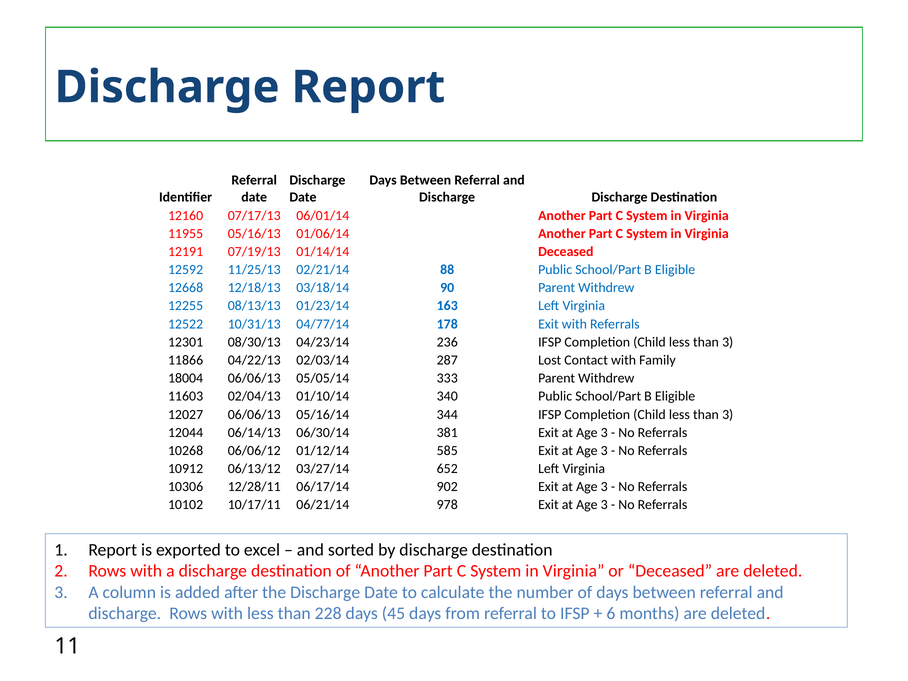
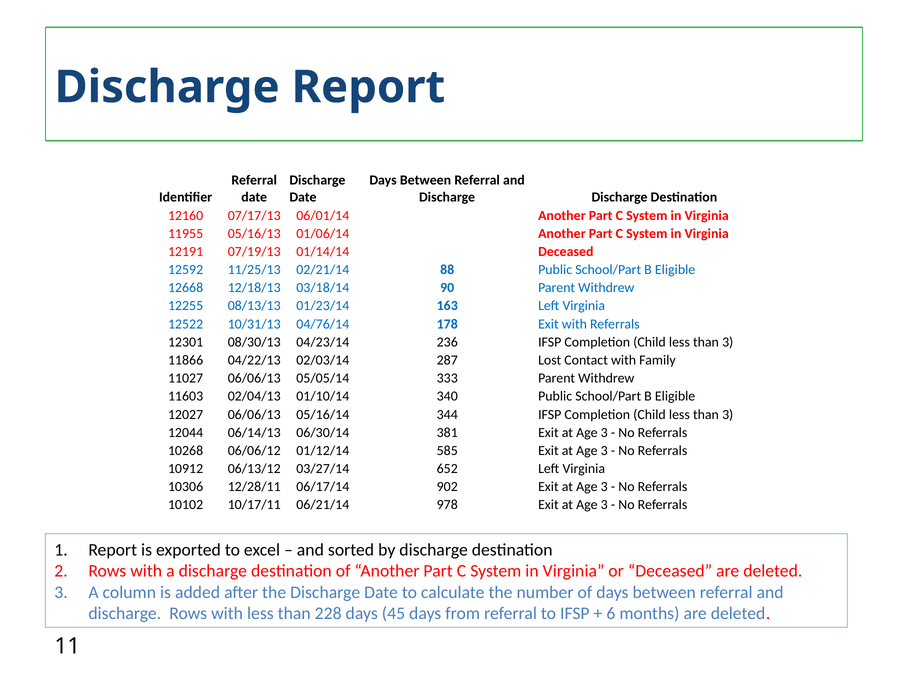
04/77/14: 04/77/14 -> 04/76/14
18004: 18004 -> 11027
